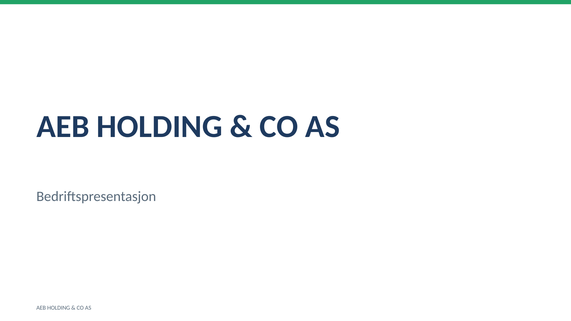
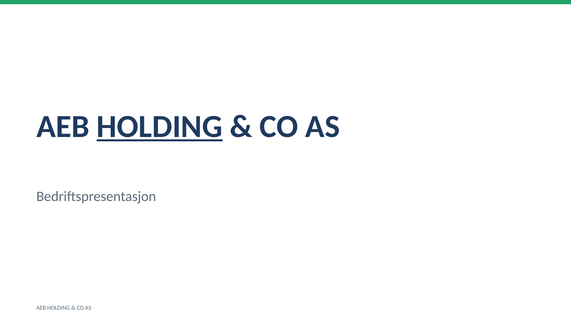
HOLDING at (160, 127) underline: none -> present
